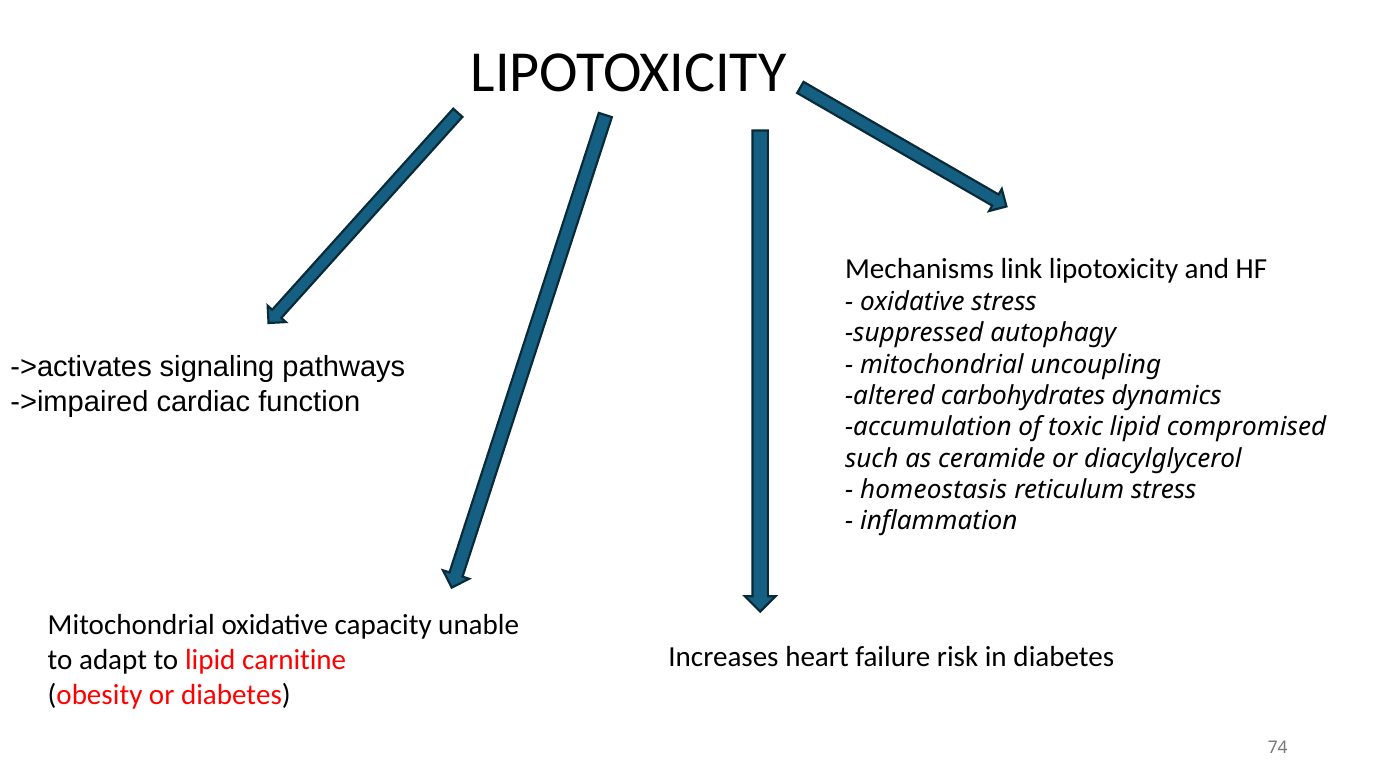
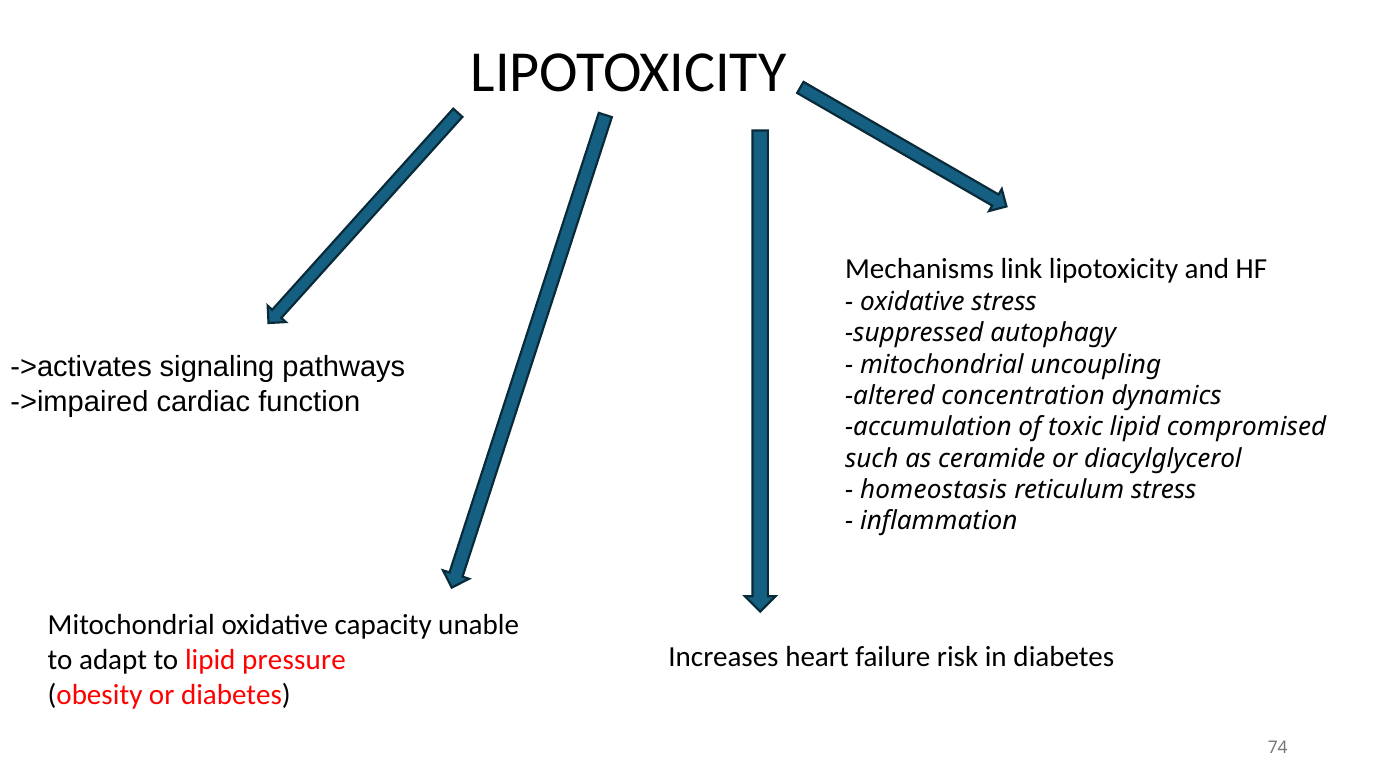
carbohydrates: carbohydrates -> concentration
carnitine: carnitine -> pressure
